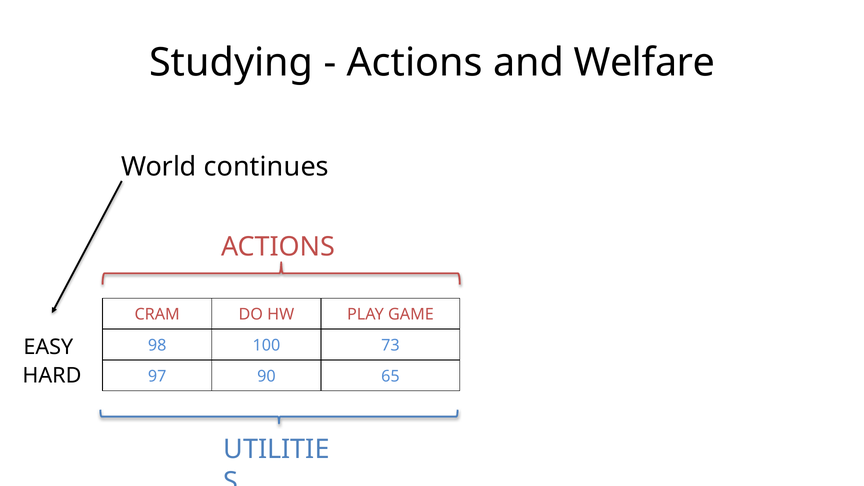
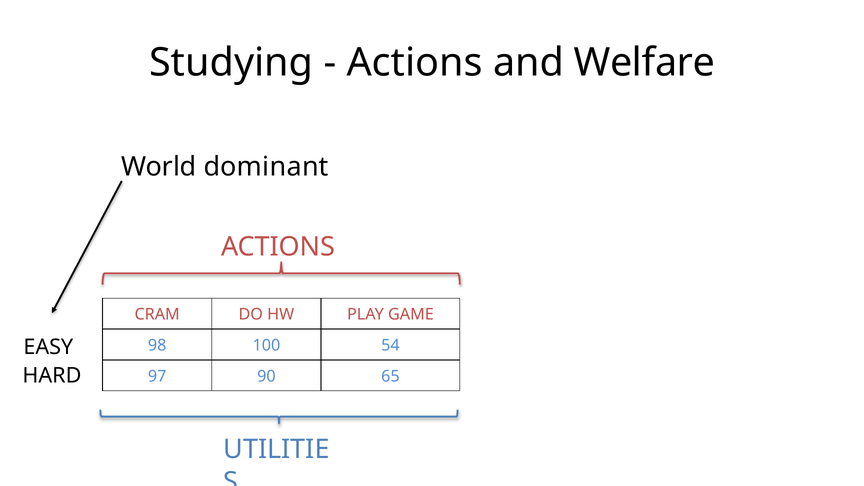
continues: continues -> dominant
73: 73 -> 54
